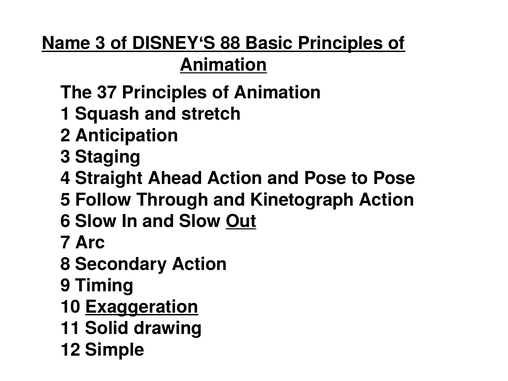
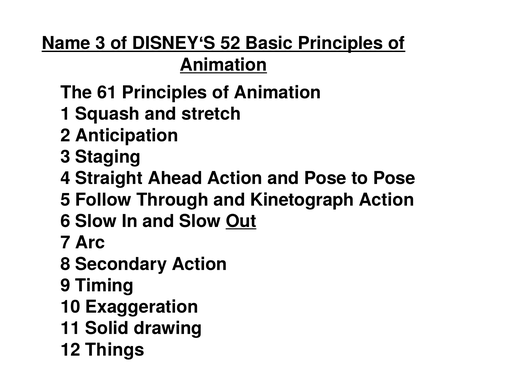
88: 88 -> 52
37: 37 -> 61
Exaggeration underline: present -> none
Simple: Simple -> Things
